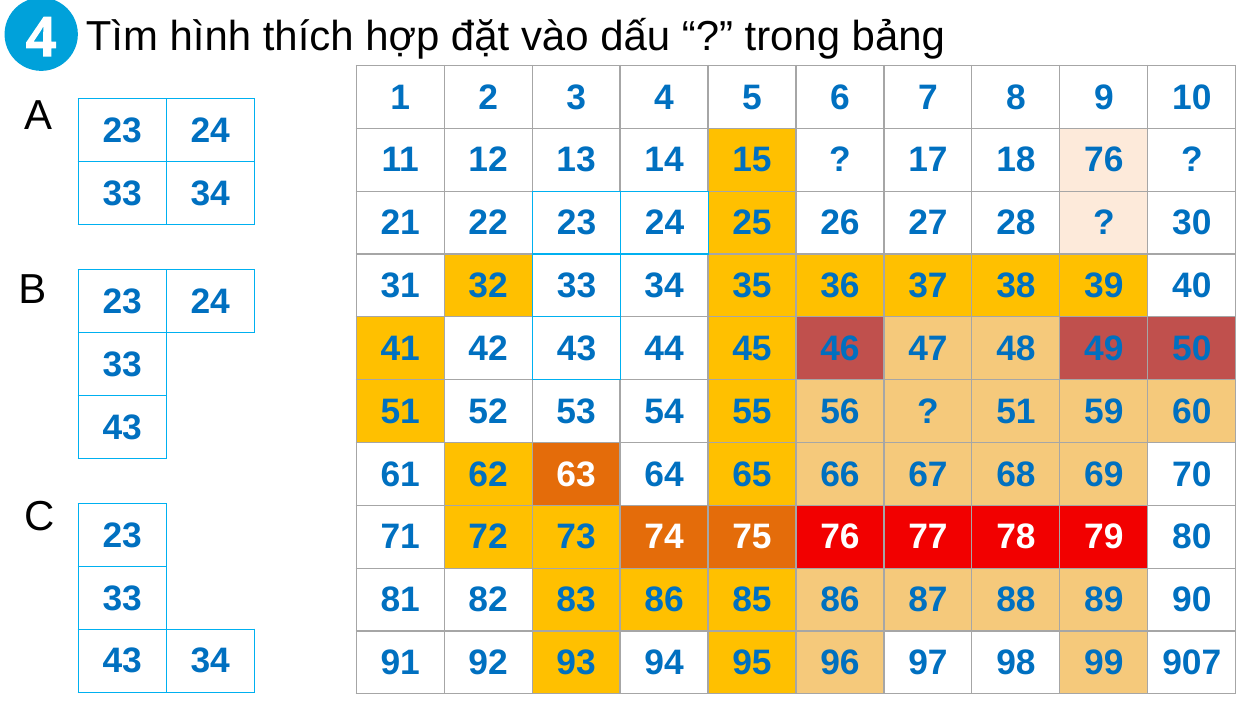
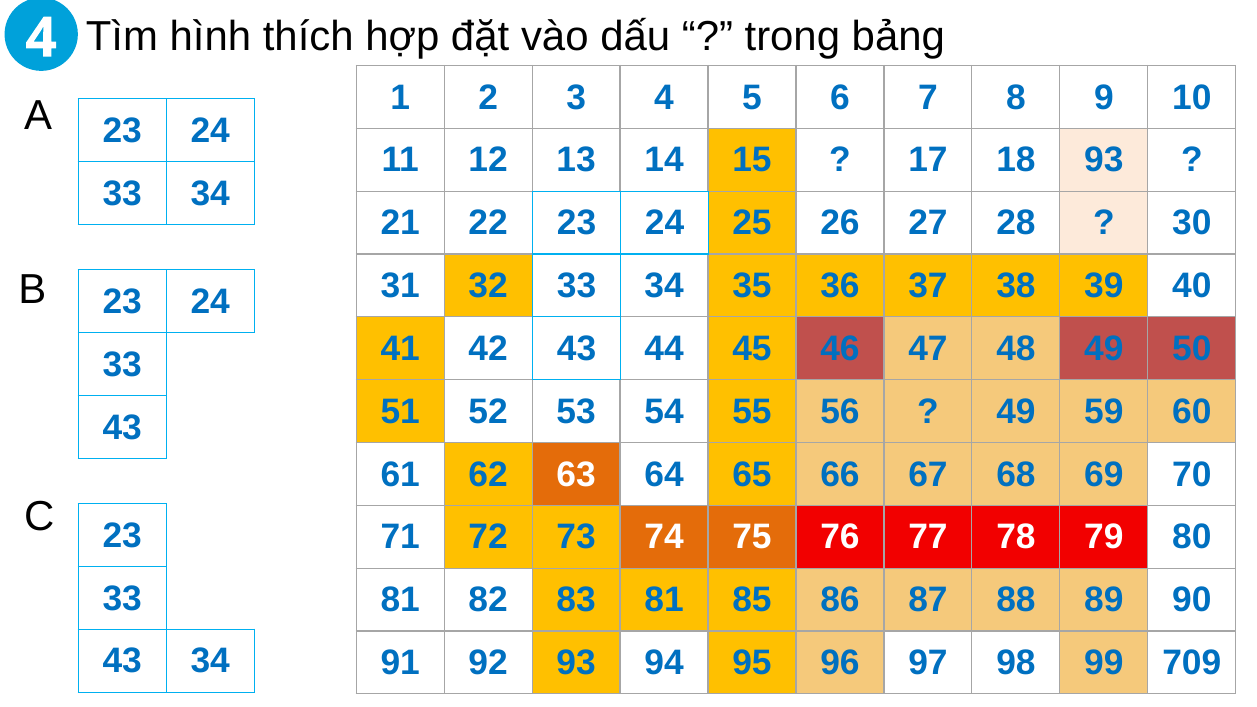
18 76: 76 -> 93
51 at (1016, 412): 51 -> 49
83 86: 86 -> 81
907: 907 -> 709
